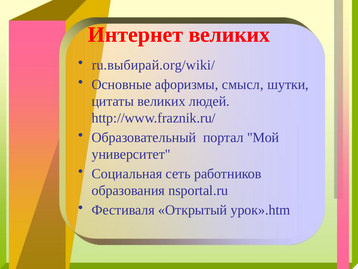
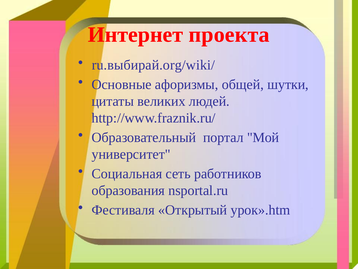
Интернет великих: великих -> проекта
смысл: смысл -> общей
